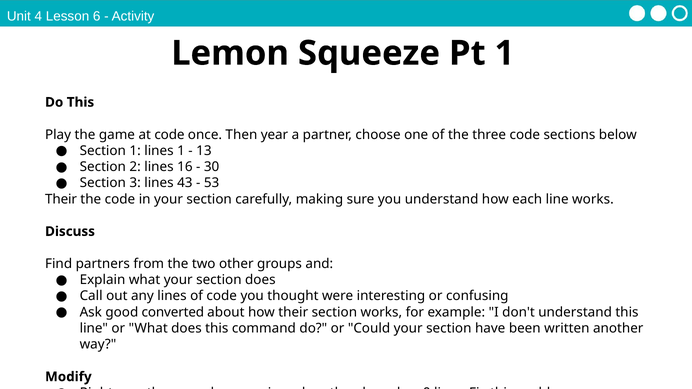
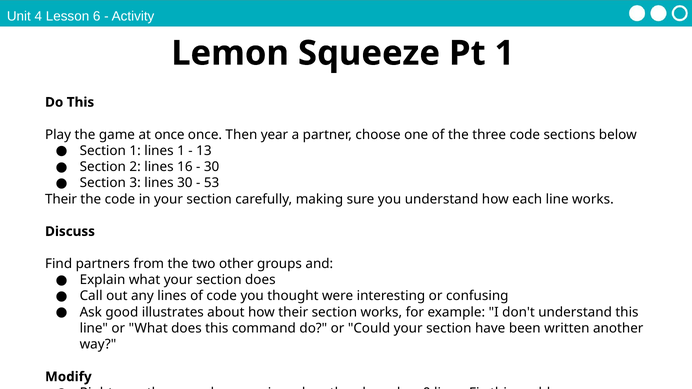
at code: code -> once
lines 43: 43 -> 30
converted: converted -> illustrates
